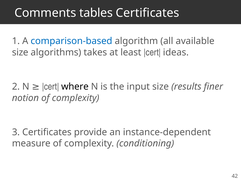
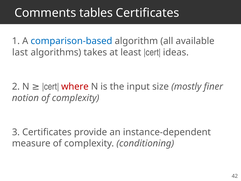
size at (20, 52): size -> last
where colour: black -> red
results: results -> mostly
